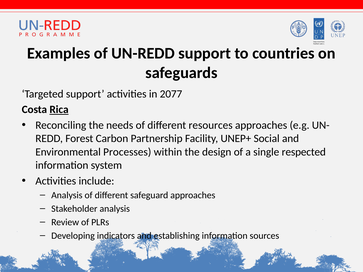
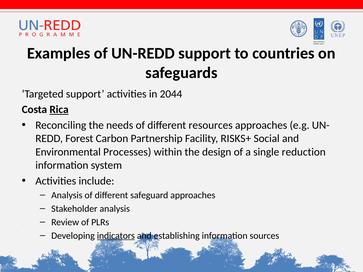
2077: 2077 -> 2044
UNEP+: UNEP+ -> RISKS+
respected: respected -> reduction
indicators underline: none -> present
